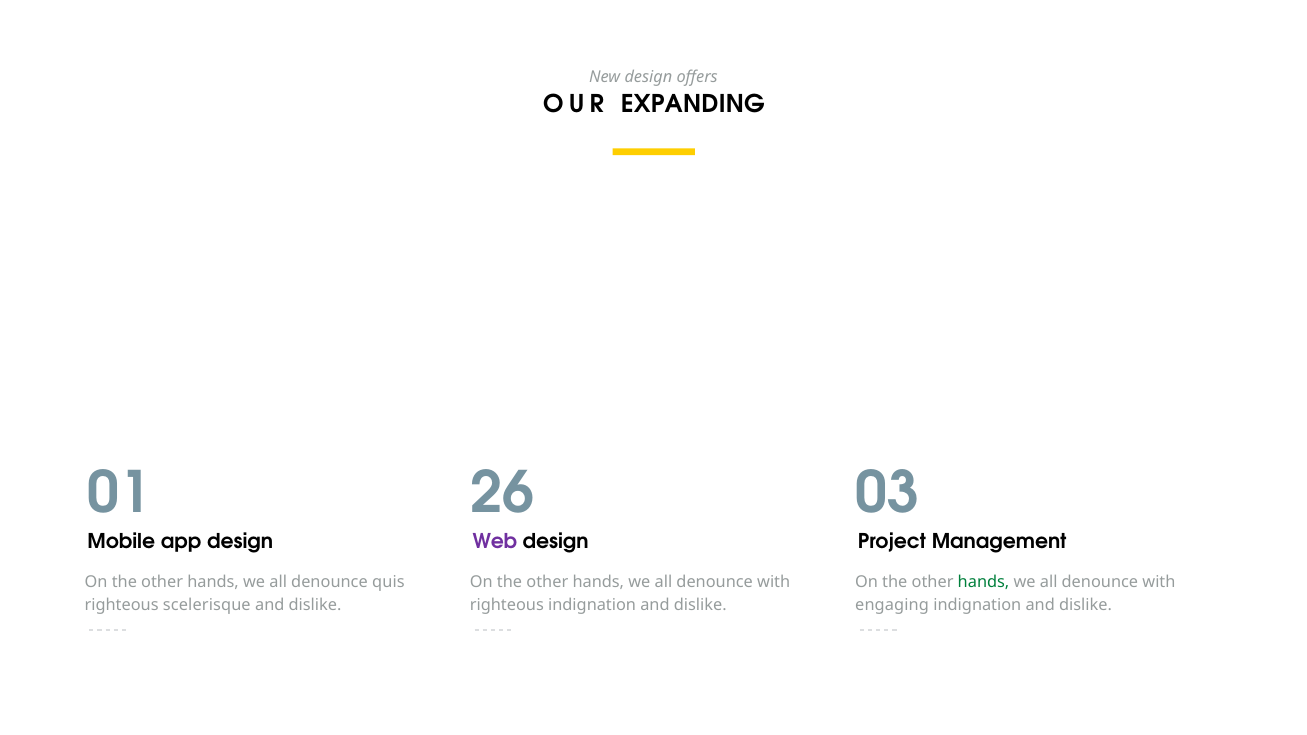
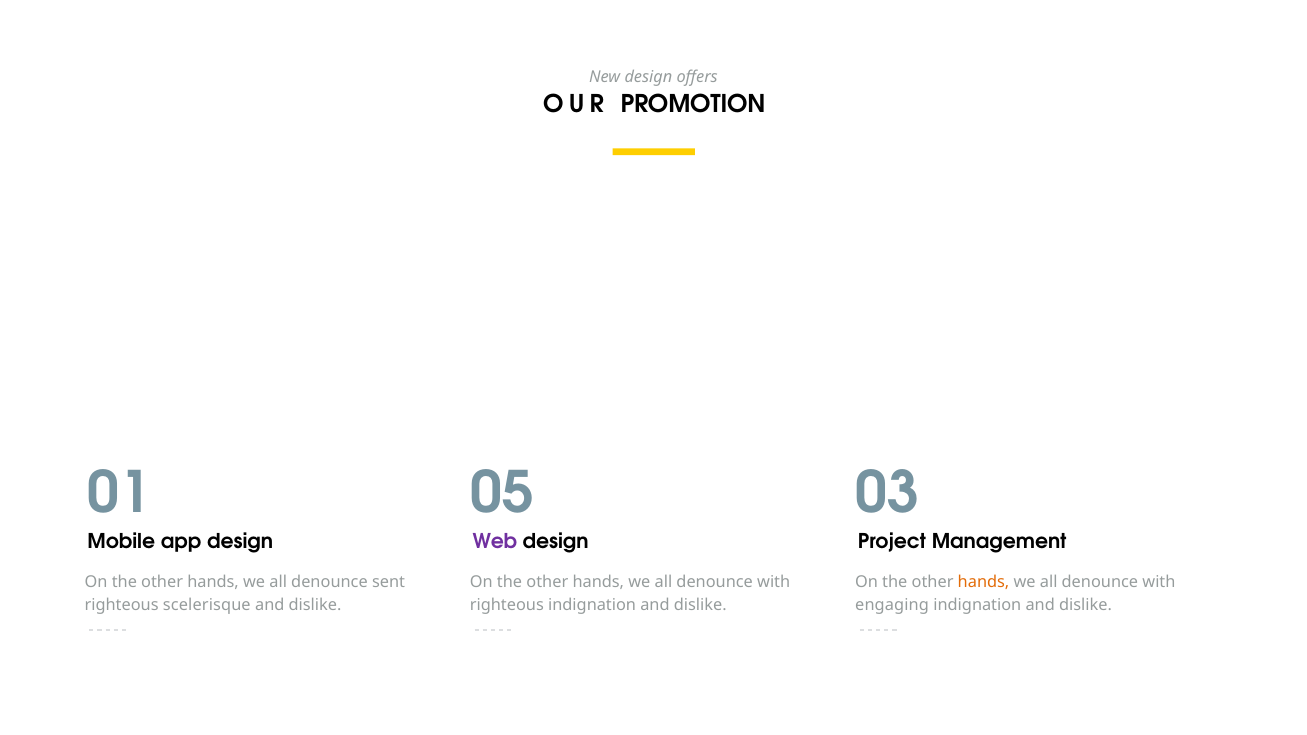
EXPANDING: EXPANDING -> PROMOTION
26: 26 -> 05
quis: quis -> sent
hands at (984, 582) colour: green -> orange
